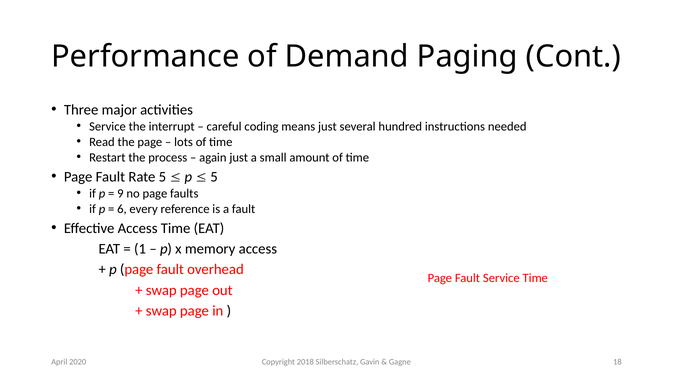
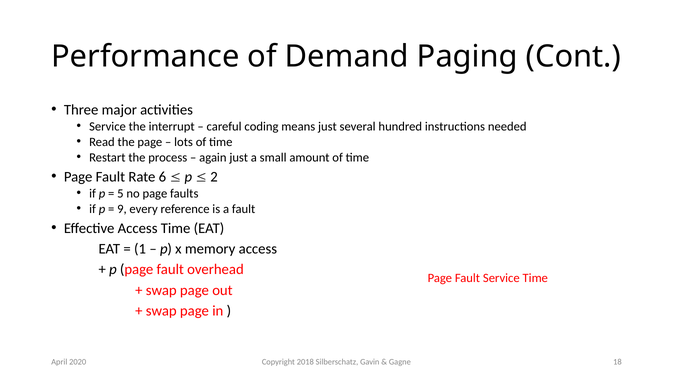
Rate 5: 5 -> 6
5 at (214, 177): 5 -> 2
9: 9 -> 5
6: 6 -> 9
